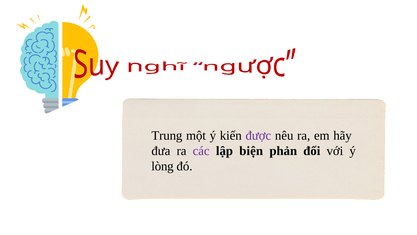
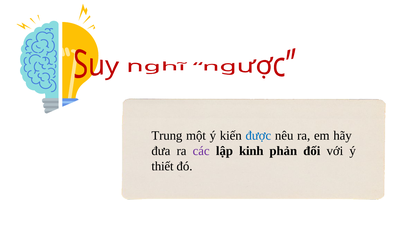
được colour: purple -> blue
biện: biện -> kinh
lòng: lòng -> thiết
